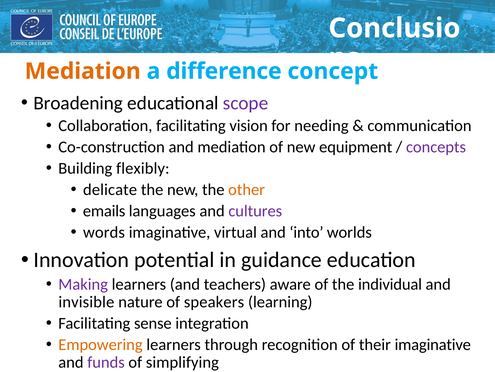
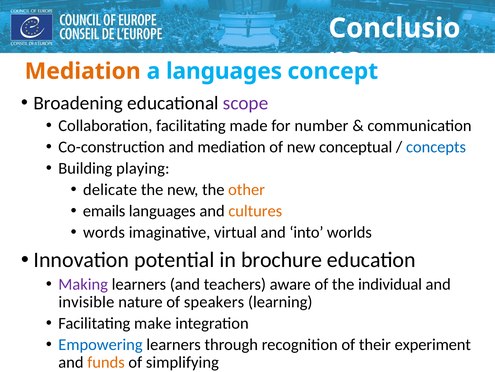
a difference: difference -> languages
vision: vision -> made
needing: needing -> number
equipment: equipment -> conceptual
concepts colour: purple -> blue
flexibly: flexibly -> playing
cultures colour: purple -> orange
guidance: guidance -> brochure
sense: sense -> make
Empowering colour: orange -> blue
their imaginative: imaginative -> experiment
funds colour: purple -> orange
